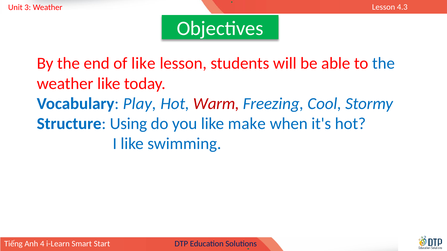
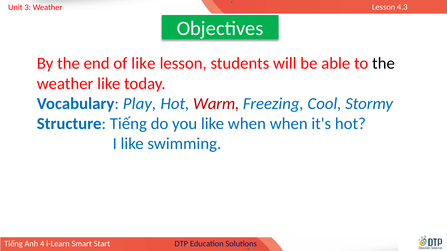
the at (383, 64) colour: blue -> black
Structure Using: Using -> Tiếng
like make: make -> when
